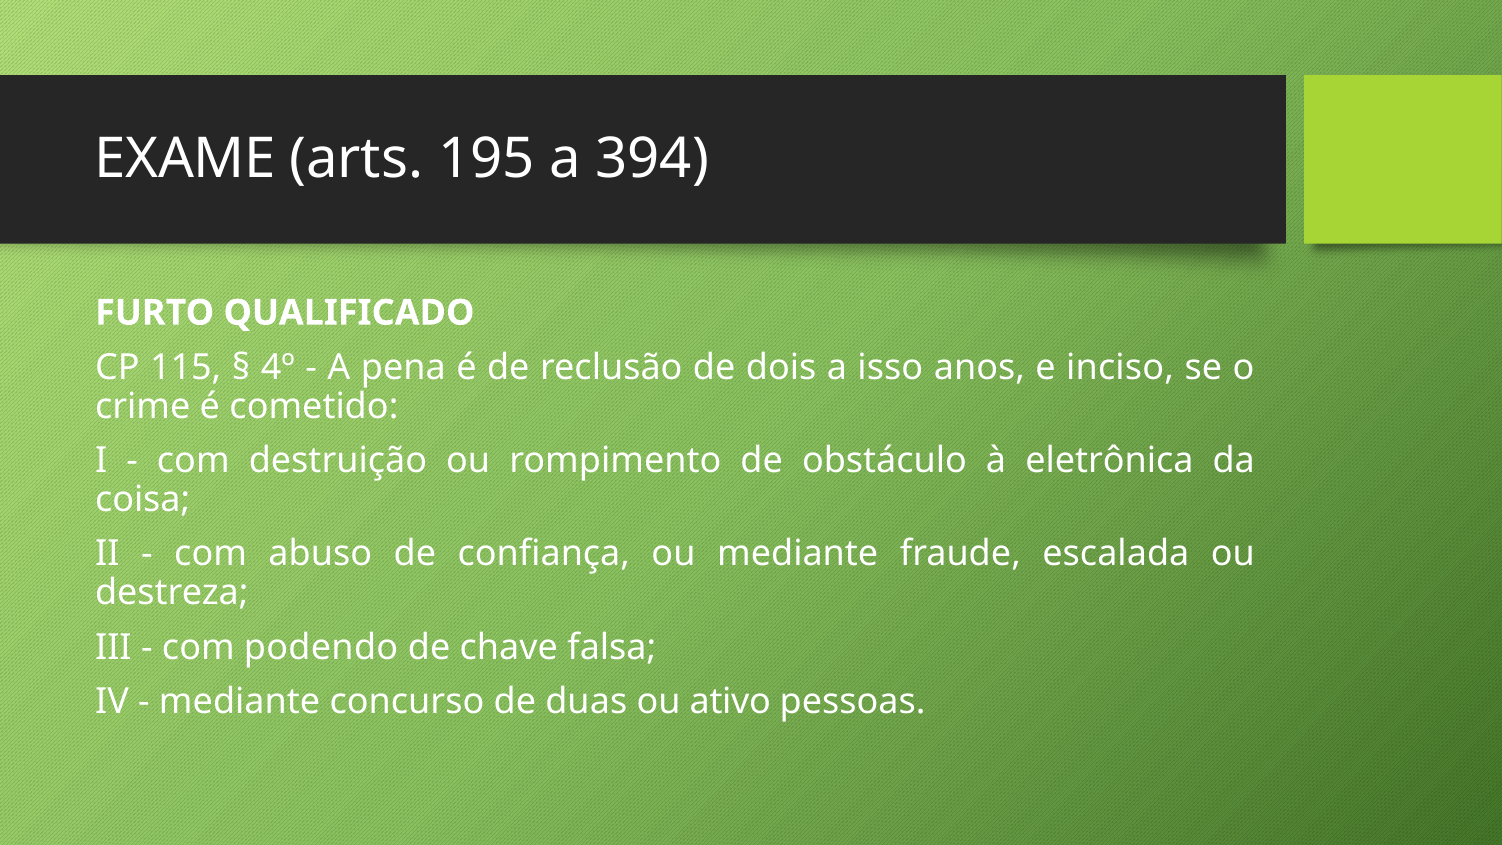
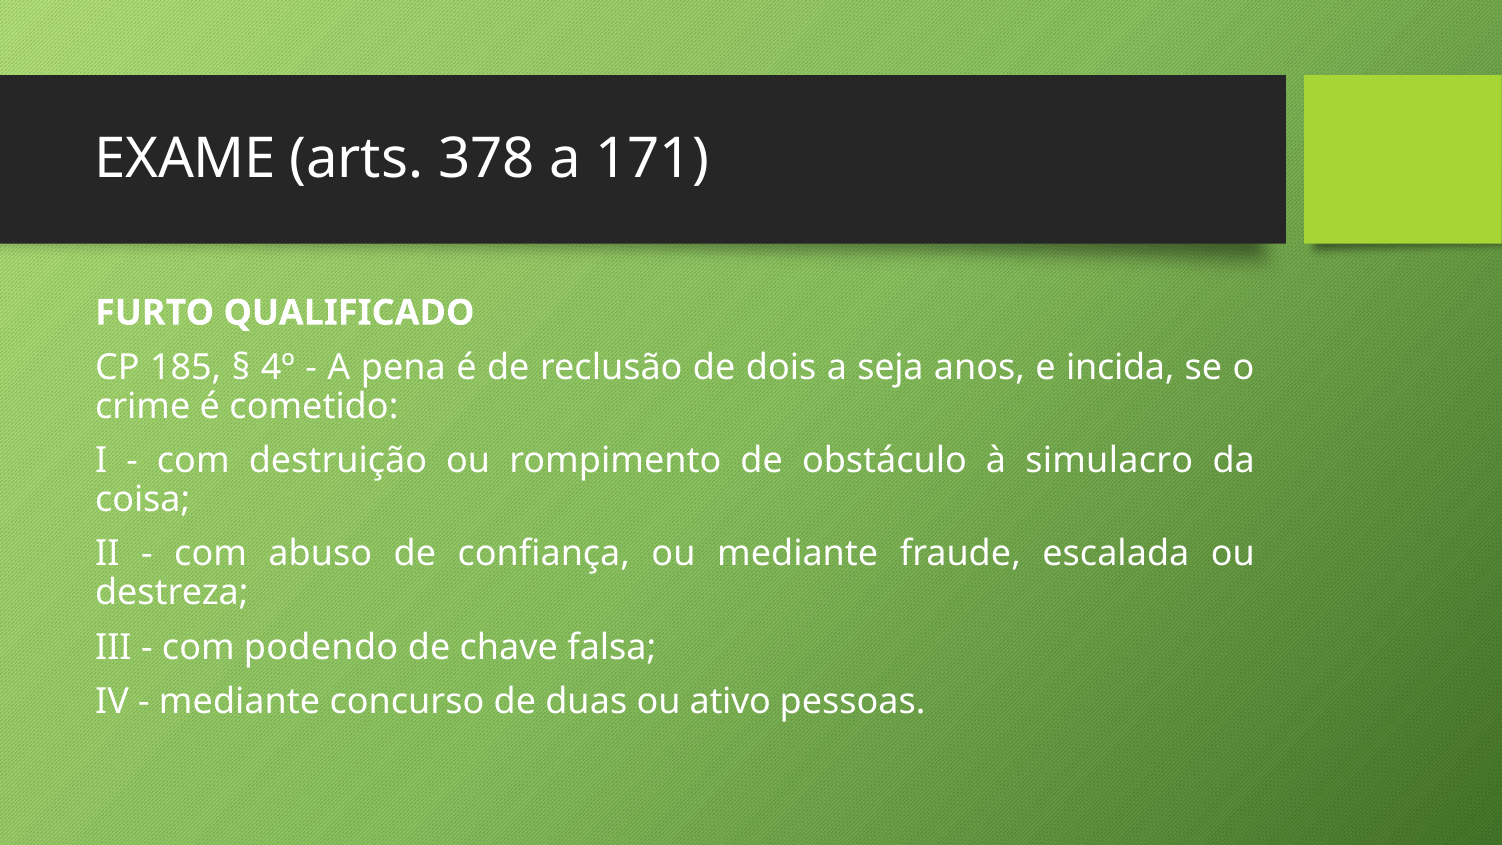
195: 195 -> 378
394: 394 -> 171
115: 115 -> 185
isso: isso -> seja
inciso: inciso -> incida
eletrônica: eletrônica -> simulacro
